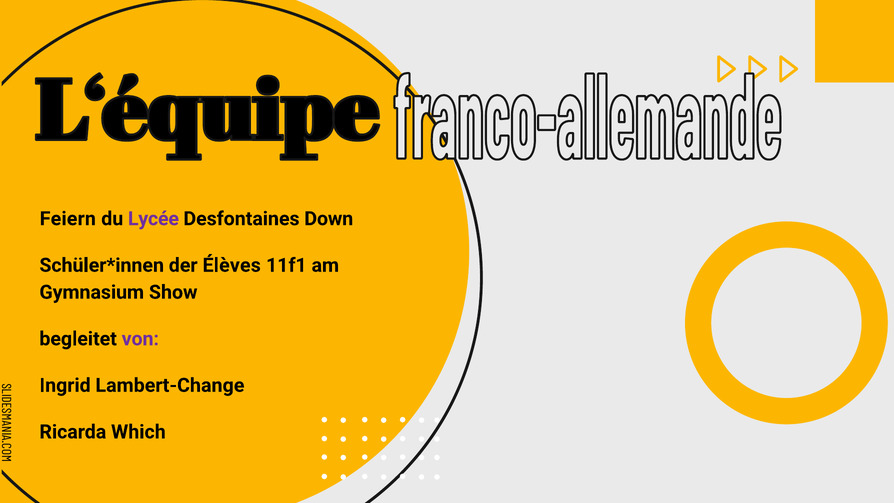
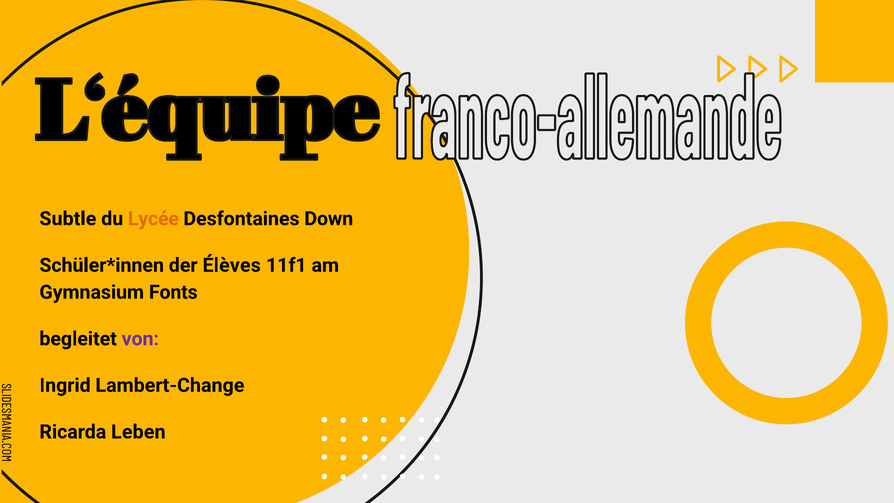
Feiern: Feiern -> Subtle
Lycée colour: purple -> orange
Show: Show -> Fonts
Which: Which -> Leben
